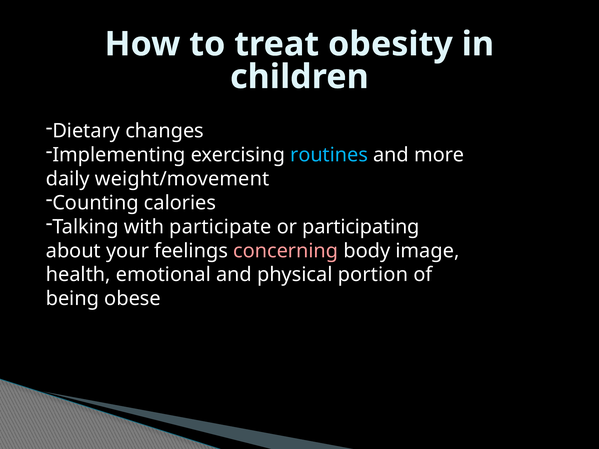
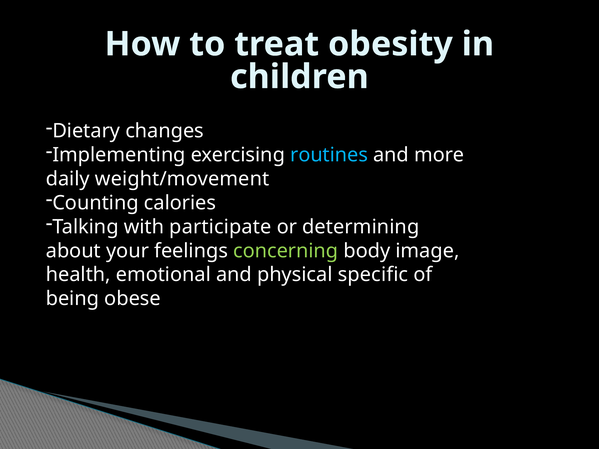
participating: participating -> determining
concerning colour: pink -> light green
portion: portion -> specific
